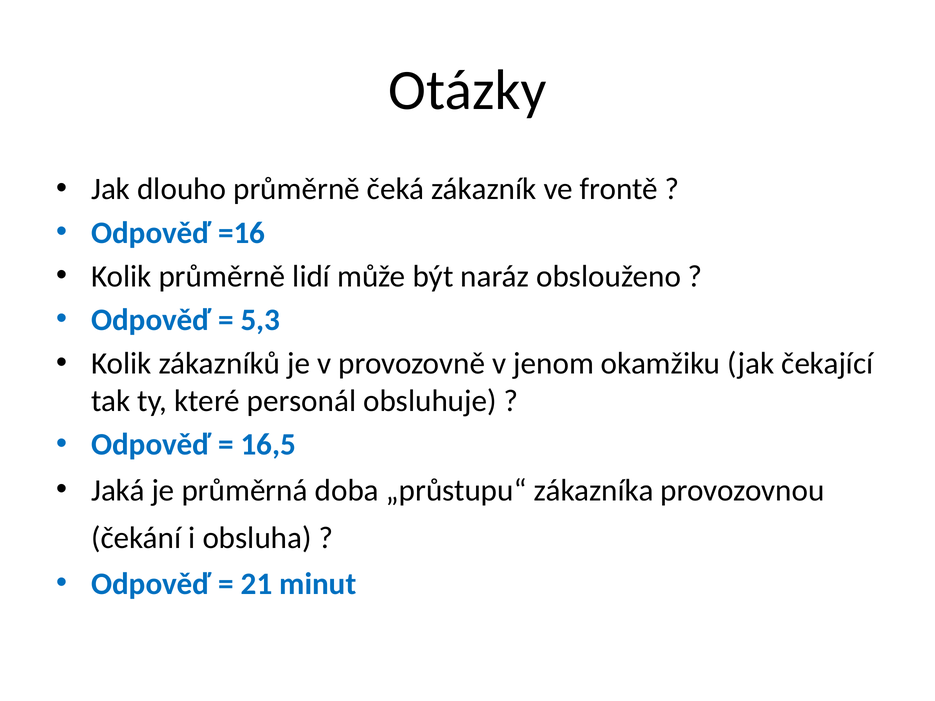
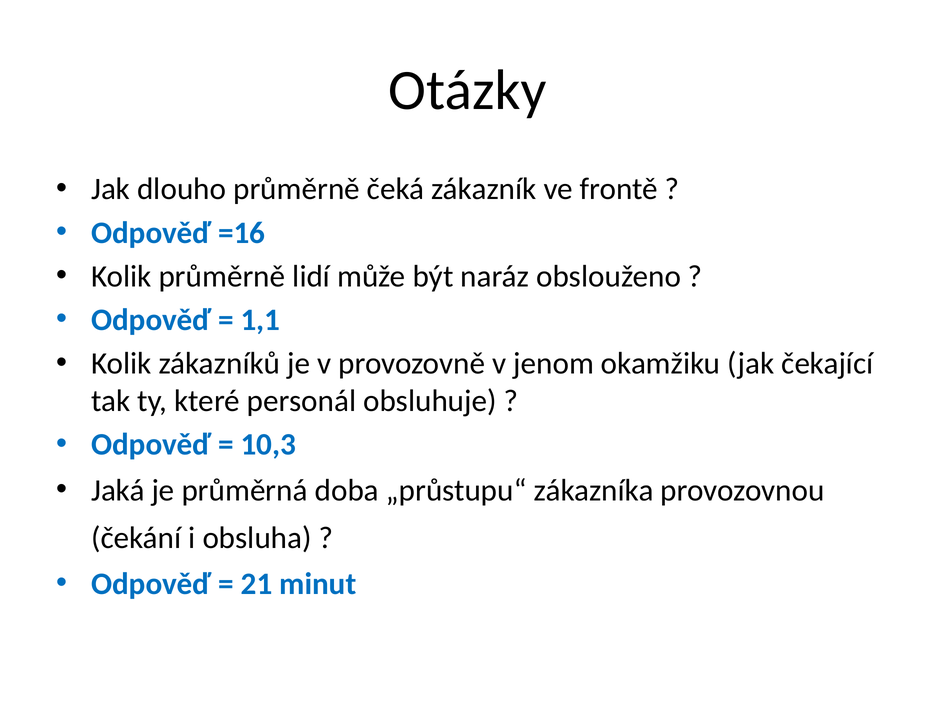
5,3: 5,3 -> 1,1
16,5: 16,5 -> 10,3
